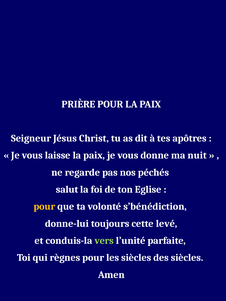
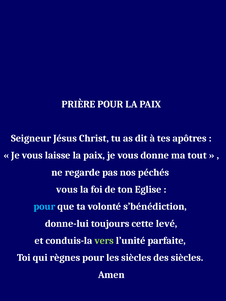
nuit: nuit -> tout
salut at (67, 190): salut -> vous
pour at (44, 207) colour: yellow -> light blue
